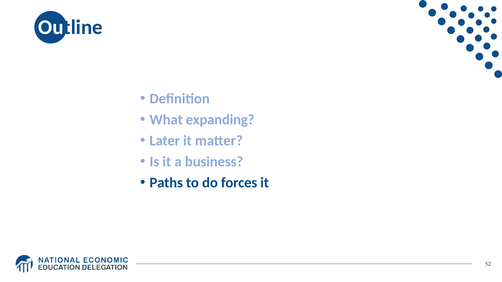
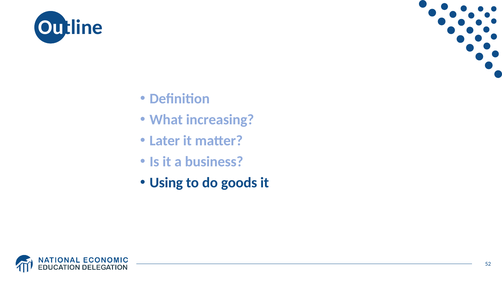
expanding: expanding -> increasing
Paths: Paths -> Using
forces: forces -> goods
